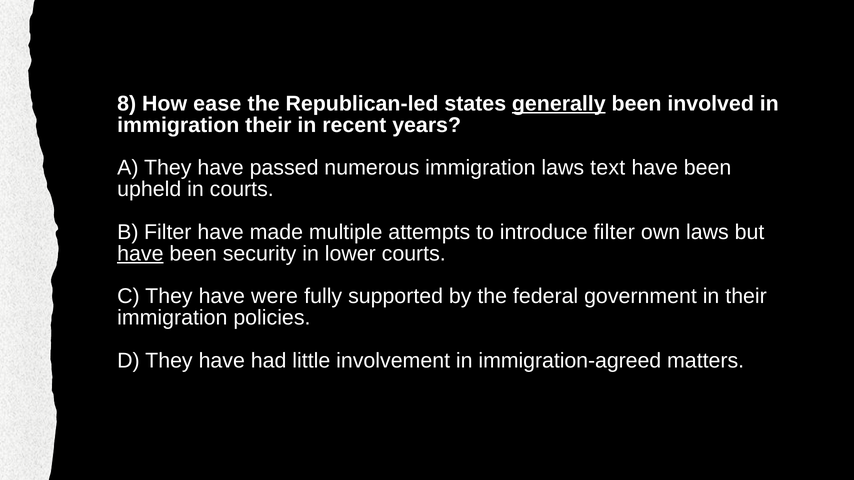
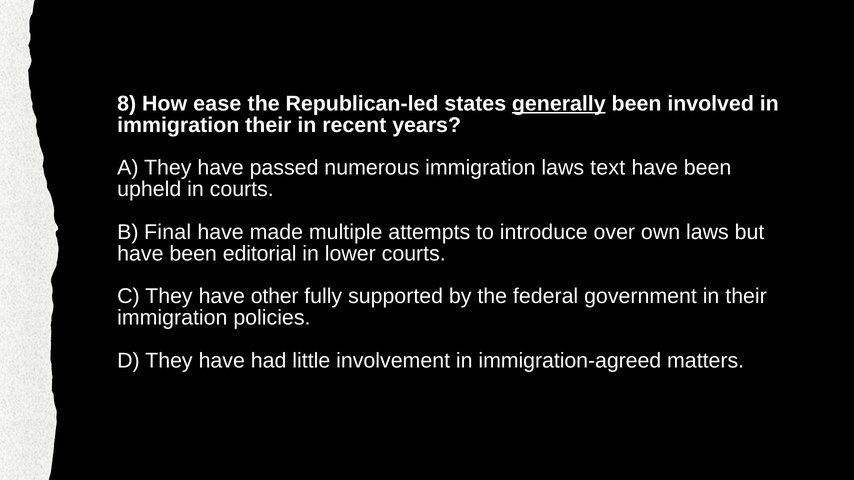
B Filter: Filter -> Final
introduce filter: filter -> over
have at (140, 254) underline: present -> none
security: security -> editorial
were: were -> other
